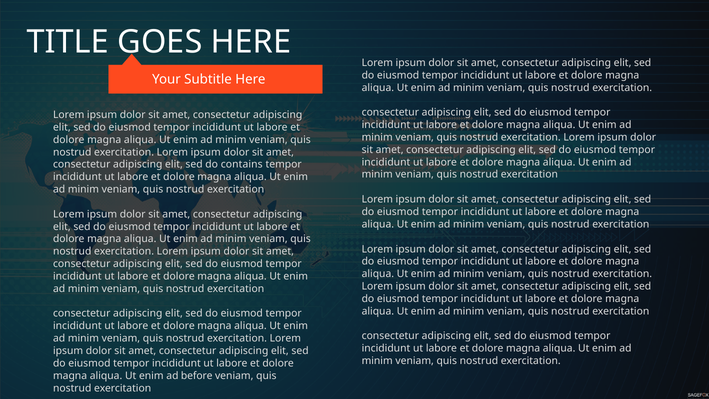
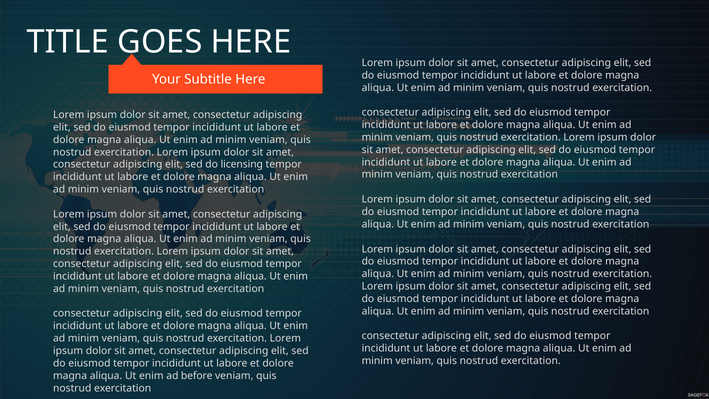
contains: contains -> licensing
